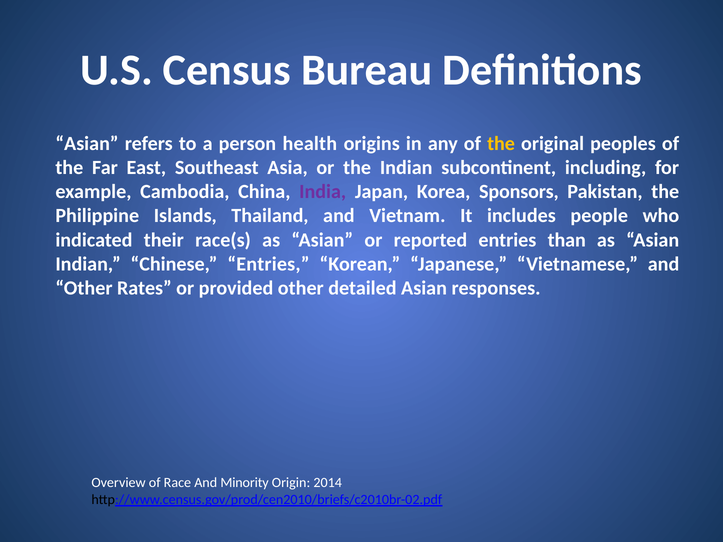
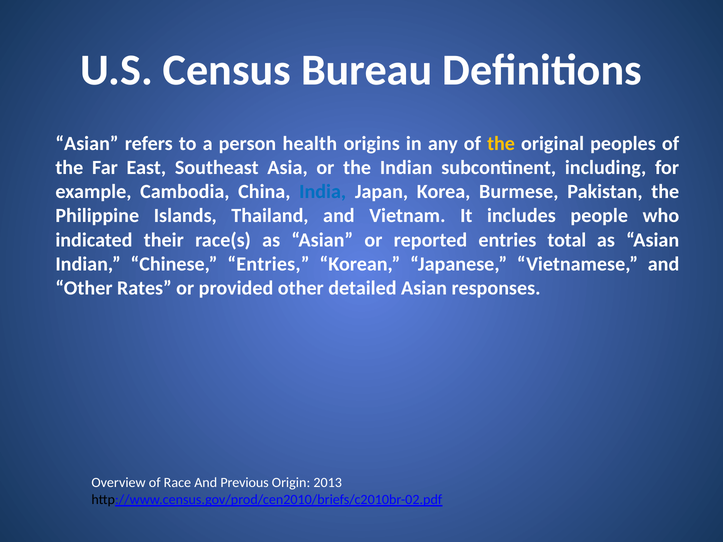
India colour: purple -> blue
Sponsors: Sponsors -> Burmese
than: than -> total
Minority: Minority -> Previous
2014: 2014 -> 2013
